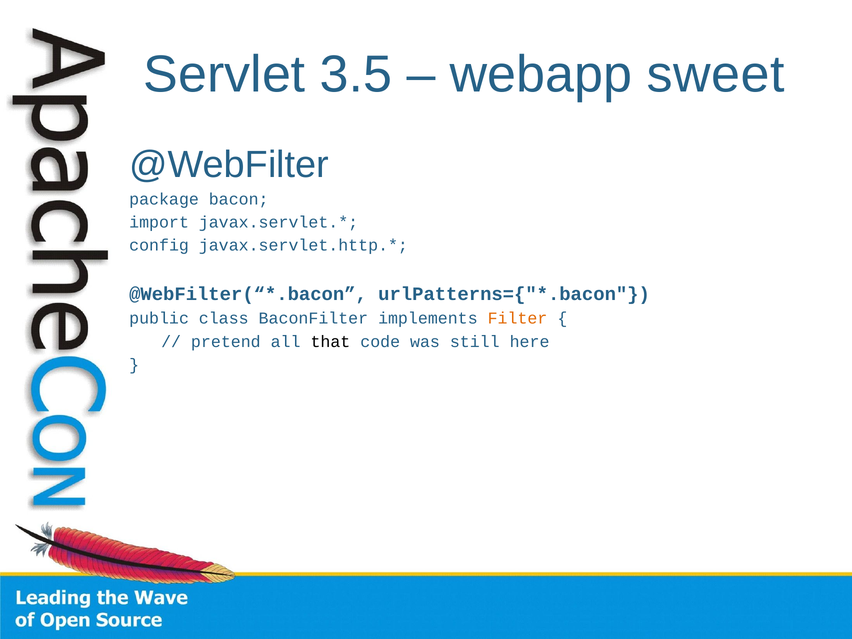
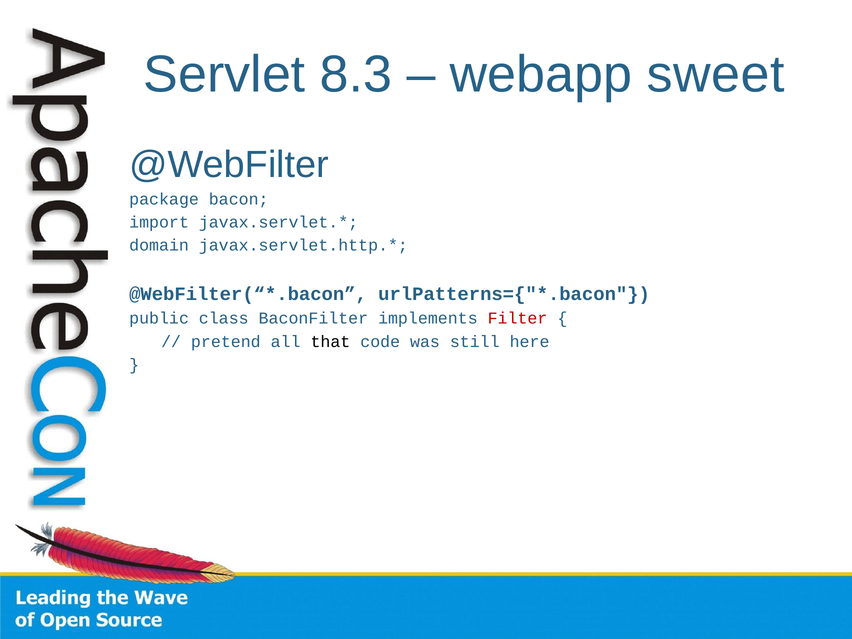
3.5: 3.5 -> 8.3
config: config -> domain
Filter colour: orange -> red
